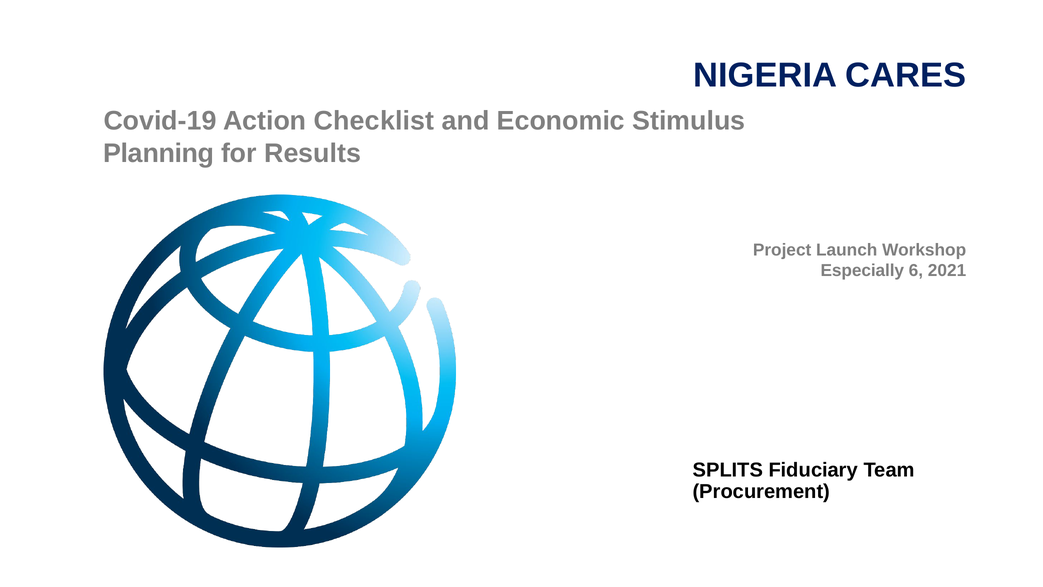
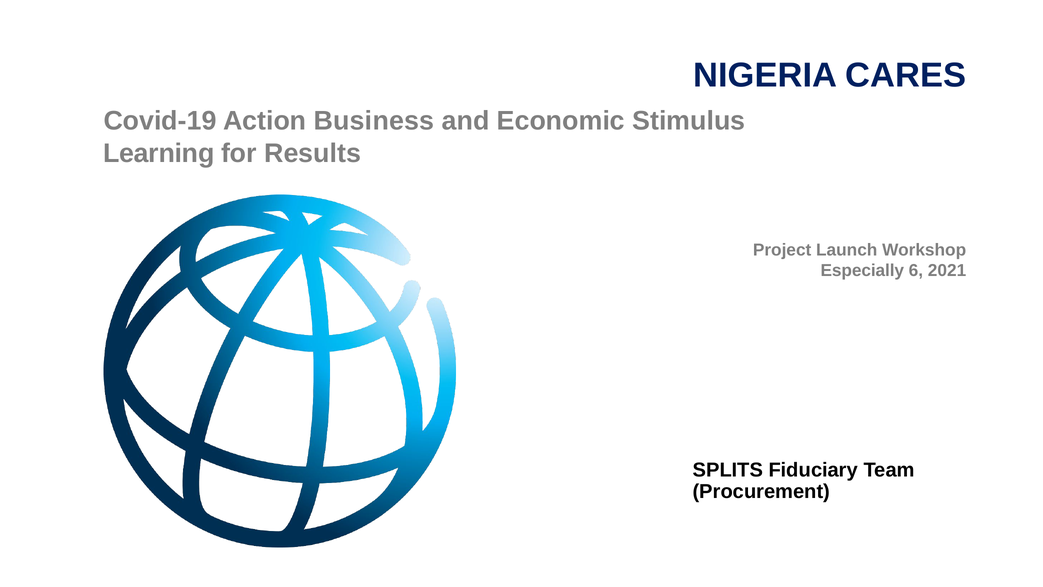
Checklist: Checklist -> Business
Planning: Planning -> Learning
